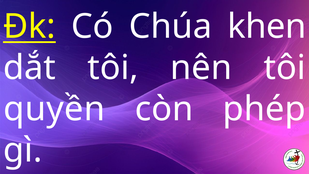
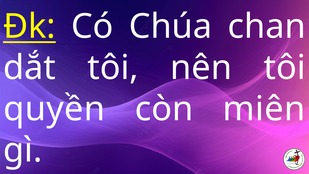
khen: khen -> chan
phép: phép -> miên
